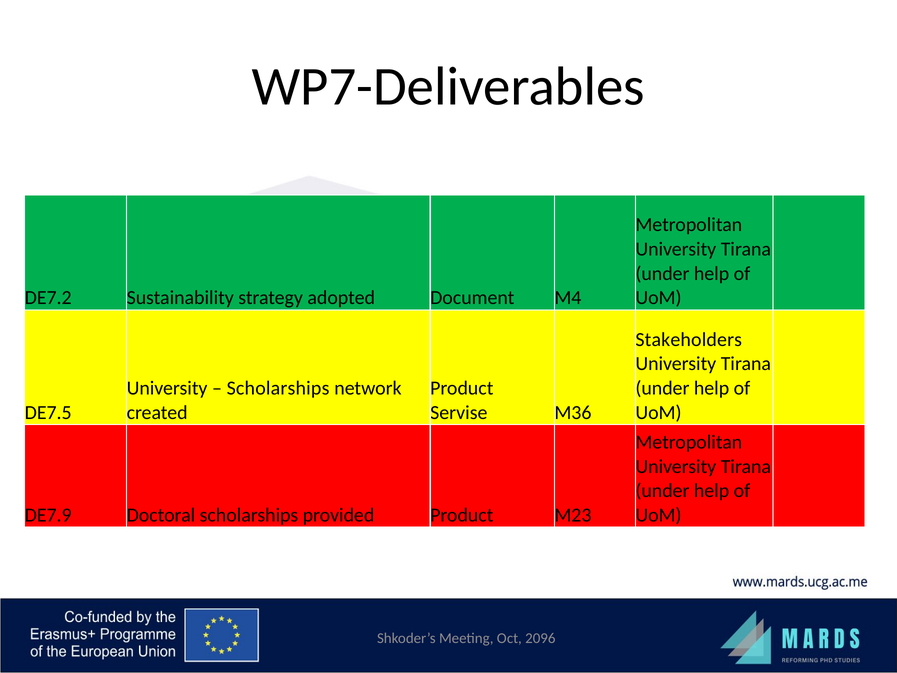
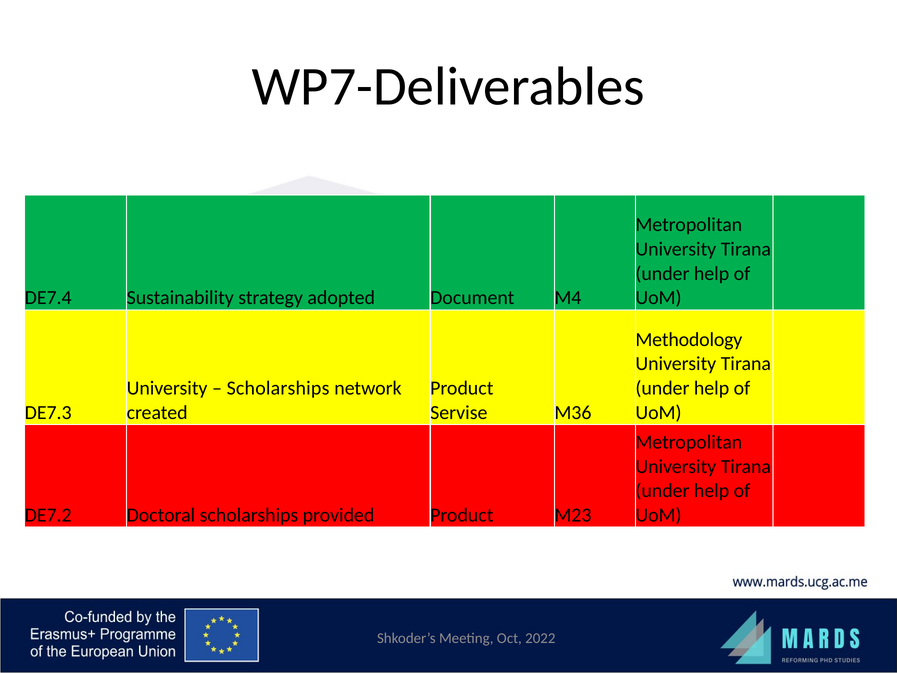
DE7.2: DE7.2 -> DE7.4
Stakeholders: Stakeholders -> Methodology
DE7.5: DE7.5 -> DE7.3
DE7.9: DE7.9 -> DE7.2
2096: 2096 -> 2022
